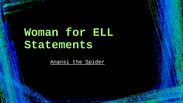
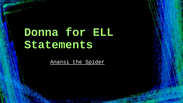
Woman: Woman -> Donna
